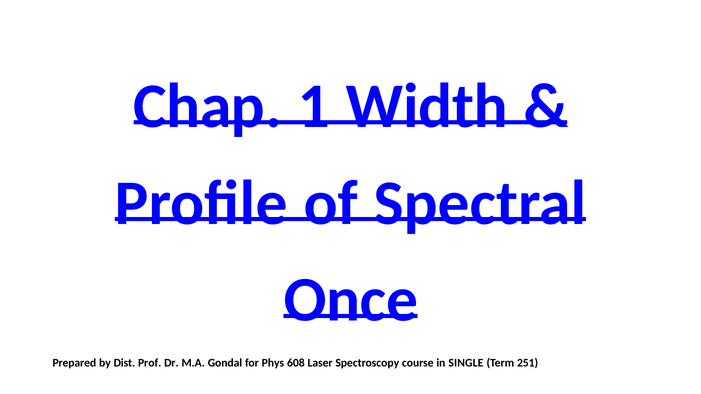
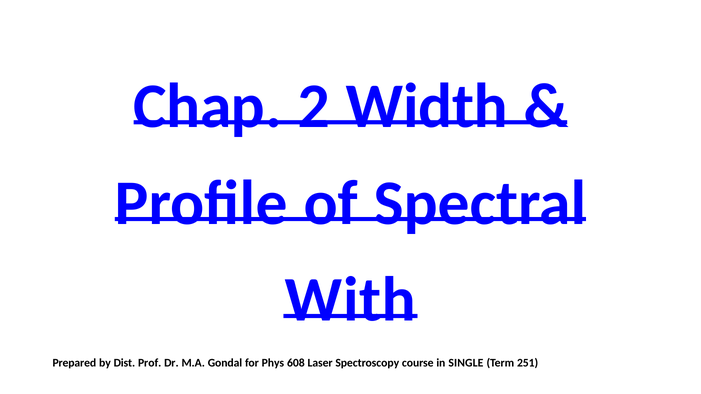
1: 1 -> 2
Once: Once -> With
